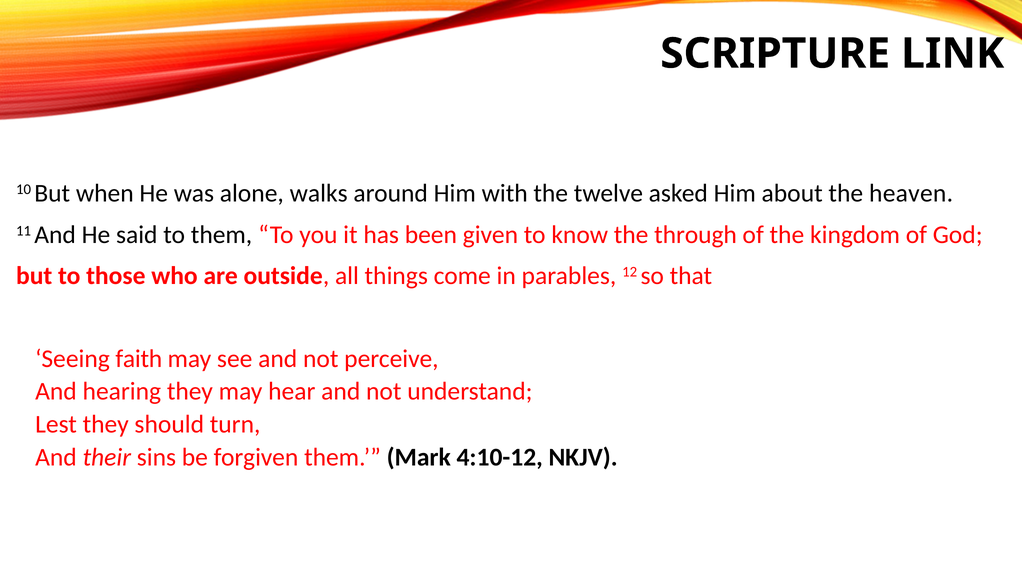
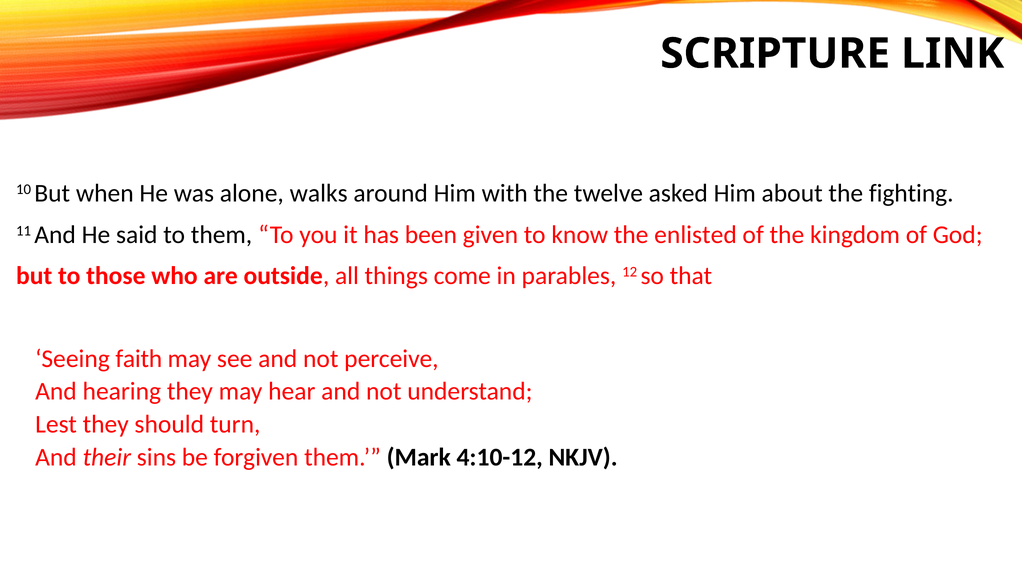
heaven: heaven -> fighting
through: through -> enlisted
